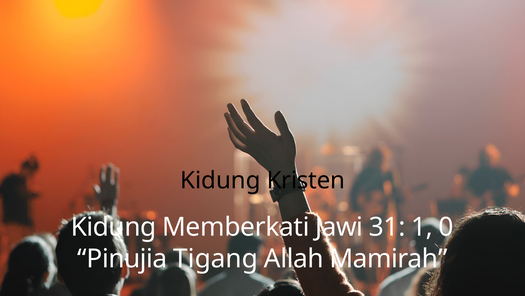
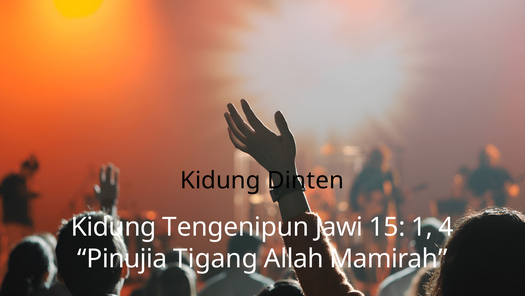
Kristen: Kristen -> Dinten
Memberkati: Memberkati -> Tengenipun
31: 31 -> 15
0: 0 -> 4
